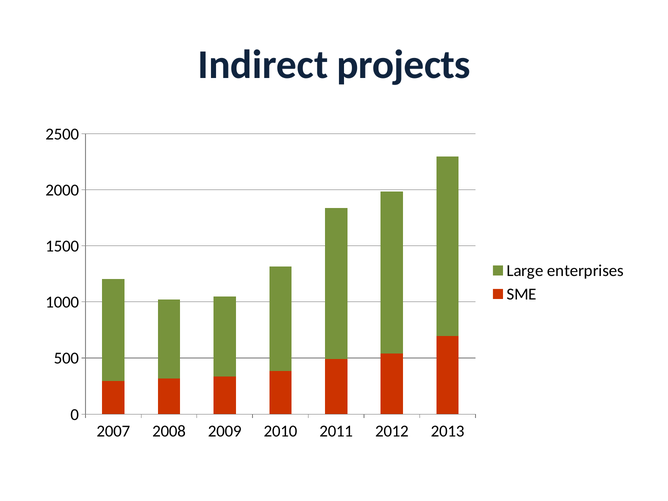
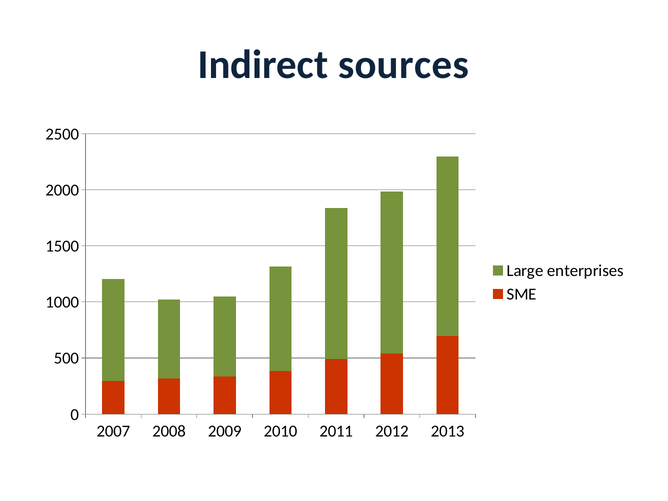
projects: projects -> sources
